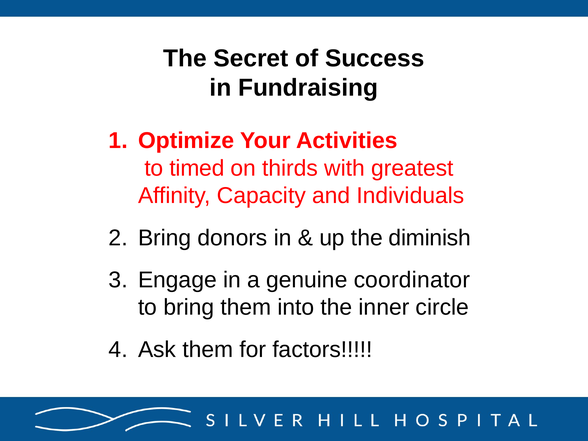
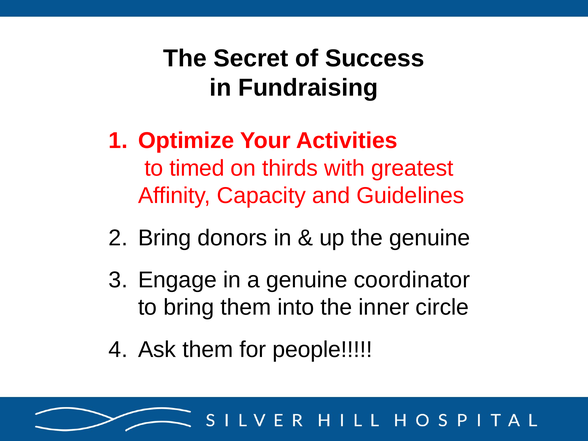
Individuals: Individuals -> Guidelines
the diminish: diminish -> genuine
factors: factors -> people
